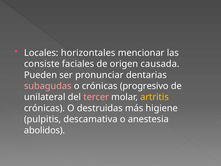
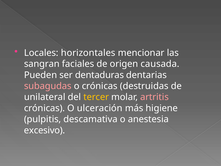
consiste: consiste -> sangran
pronunciar: pronunciar -> dentaduras
progresivo: progresivo -> destruidas
tercer colour: pink -> yellow
artritis colour: yellow -> pink
destruidas: destruidas -> ulceración
abolidos: abolidos -> excesivo
